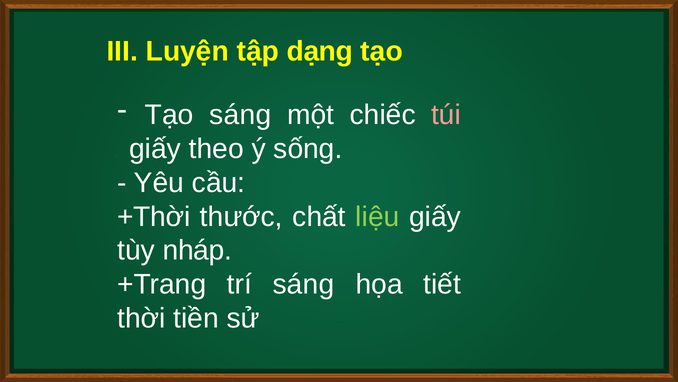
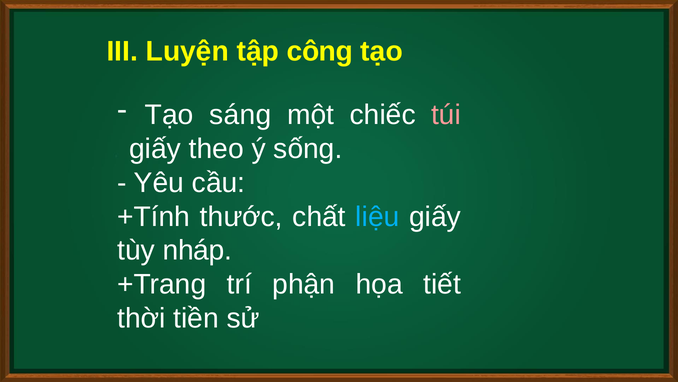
dạng: dạng -> công
+Thời: +Thời -> +Tính
liệu colour: light green -> light blue
trí sáng: sáng -> phận
